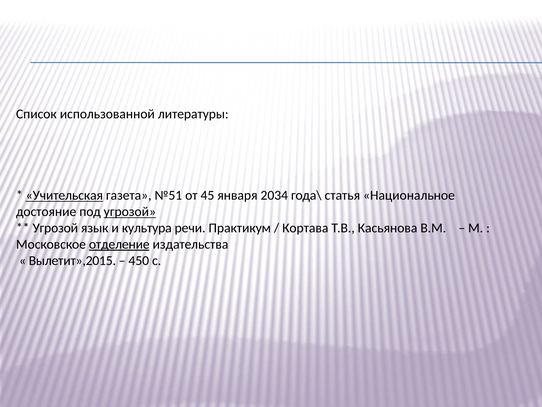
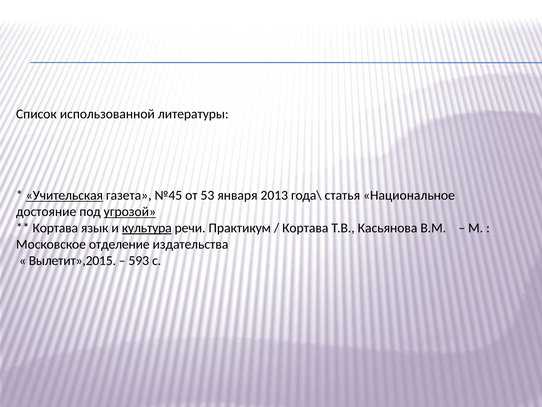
№51: №51 -> №45
45: 45 -> 53
2034: 2034 -> 2013
Угрозой at (55, 228): Угрозой -> Кортава
культура underline: none -> present
отделение underline: present -> none
450: 450 -> 593
